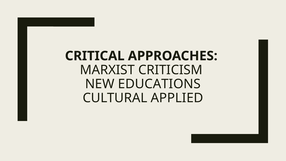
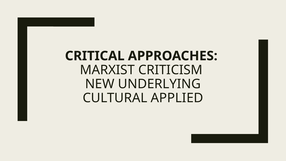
EDUCATIONS: EDUCATIONS -> UNDERLYING
